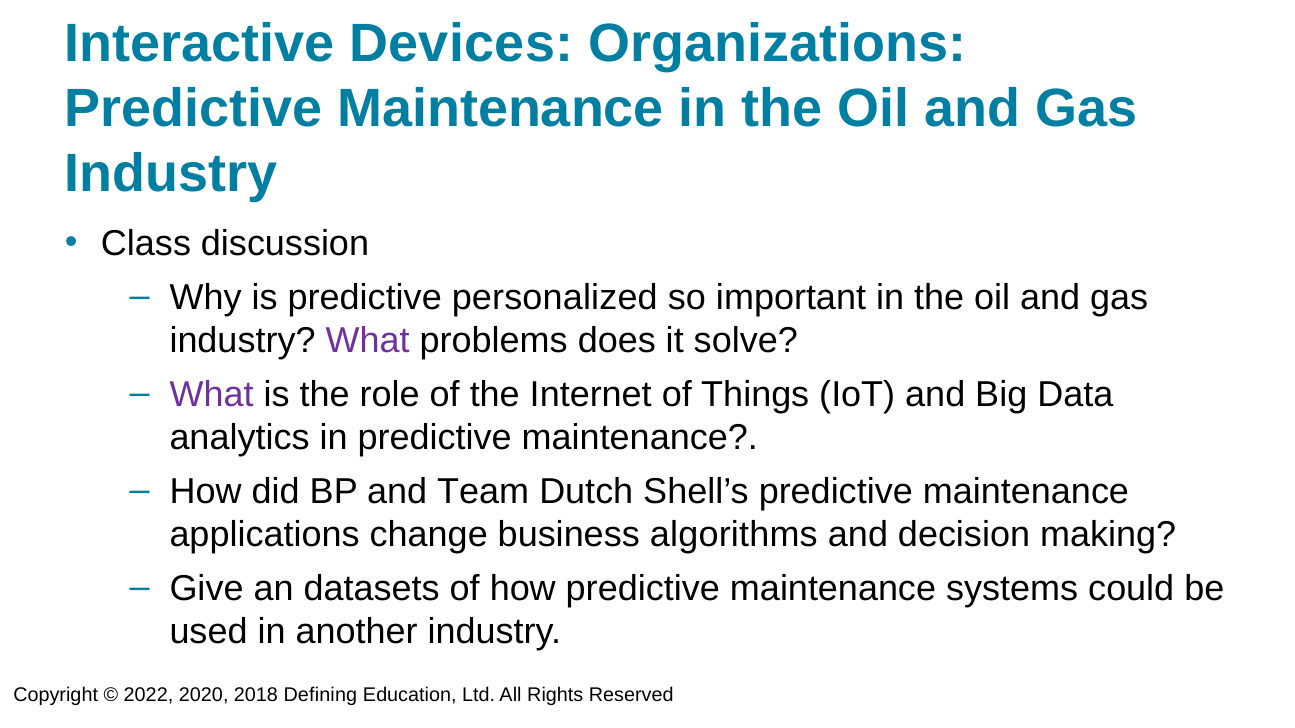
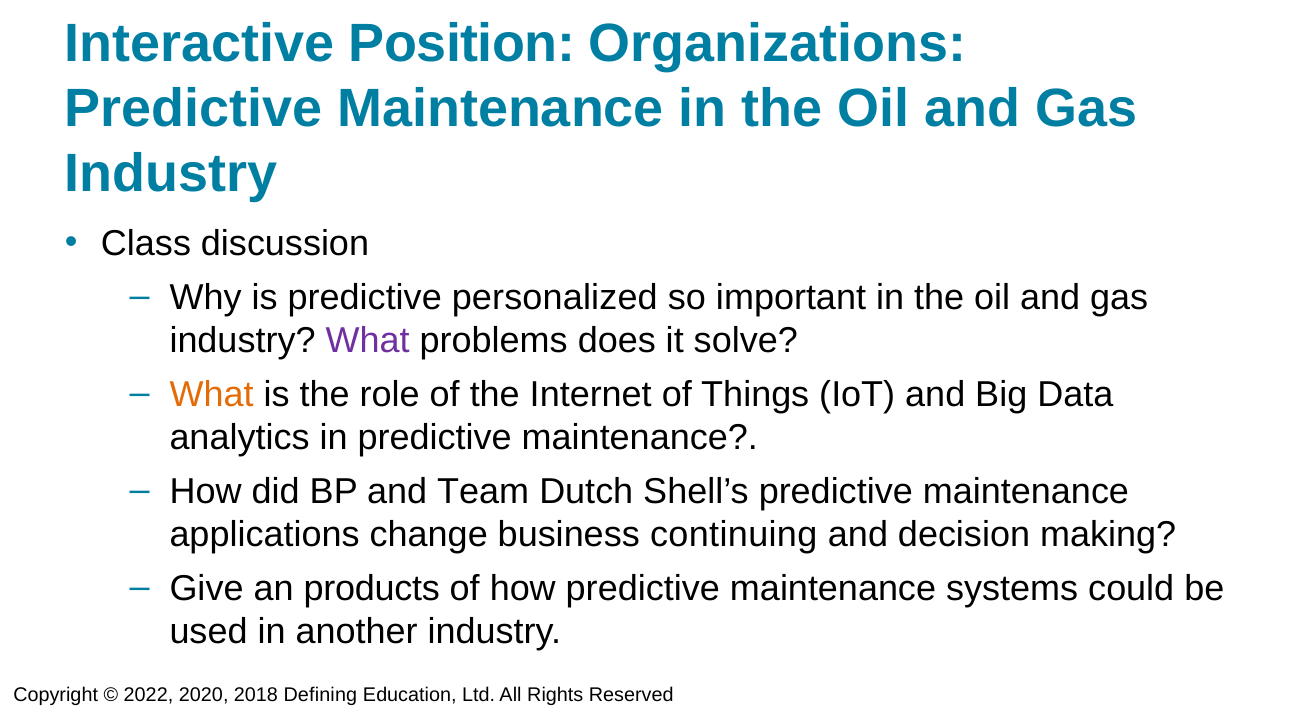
Devices: Devices -> Position
What at (212, 395) colour: purple -> orange
algorithms: algorithms -> continuing
datasets: datasets -> products
